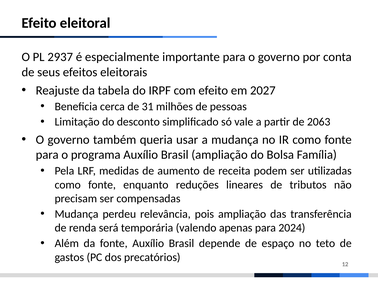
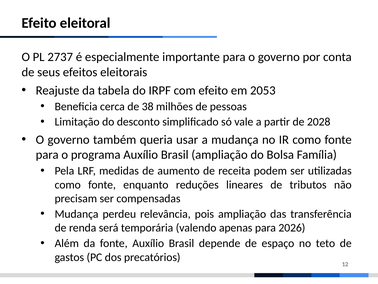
2937: 2937 -> 2737
2027: 2027 -> 2053
31: 31 -> 38
2063: 2063 -> 2028
2024: 2024 -> 2026
